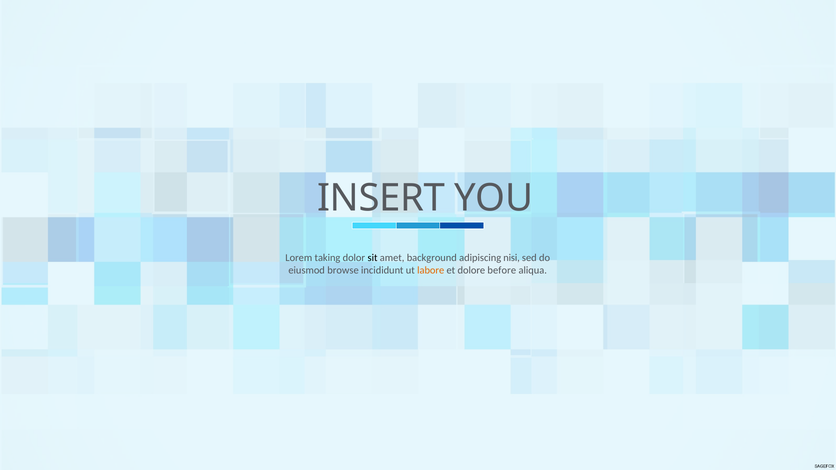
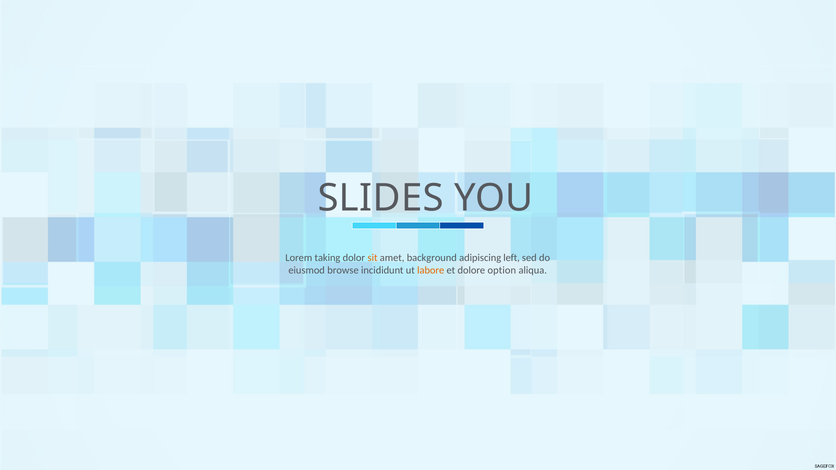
INSERT: INSERT -> SLIDES
sit colour: black -> orange
nisi: nisi -> left
before: before -> option
